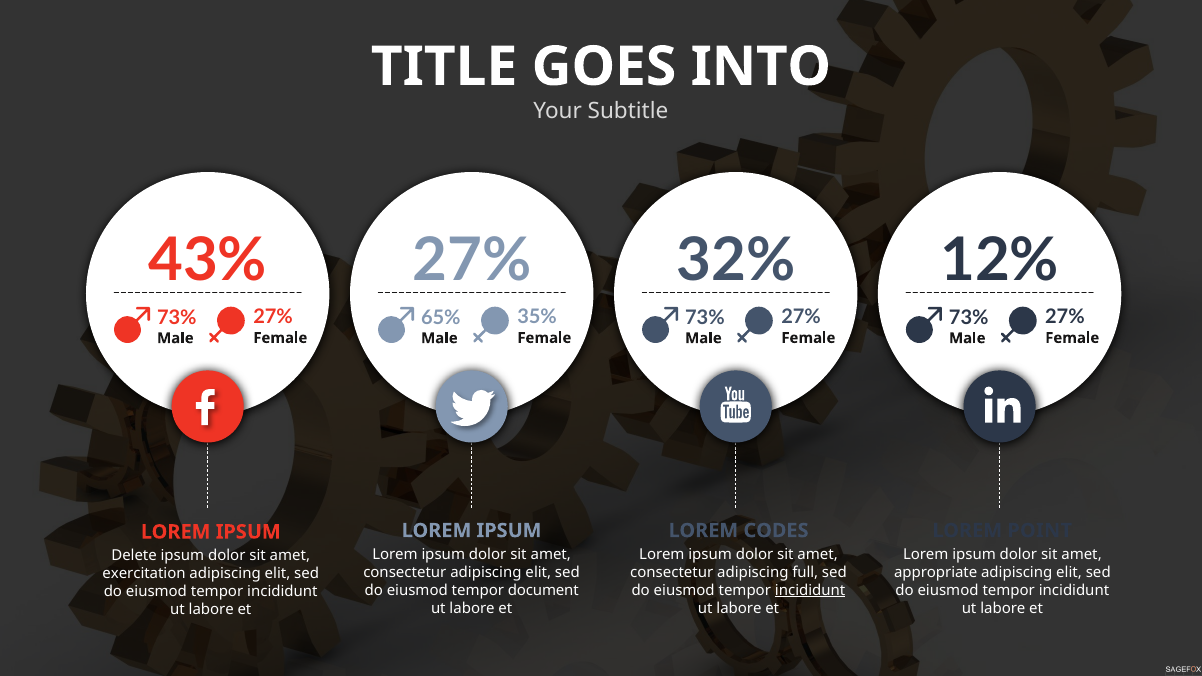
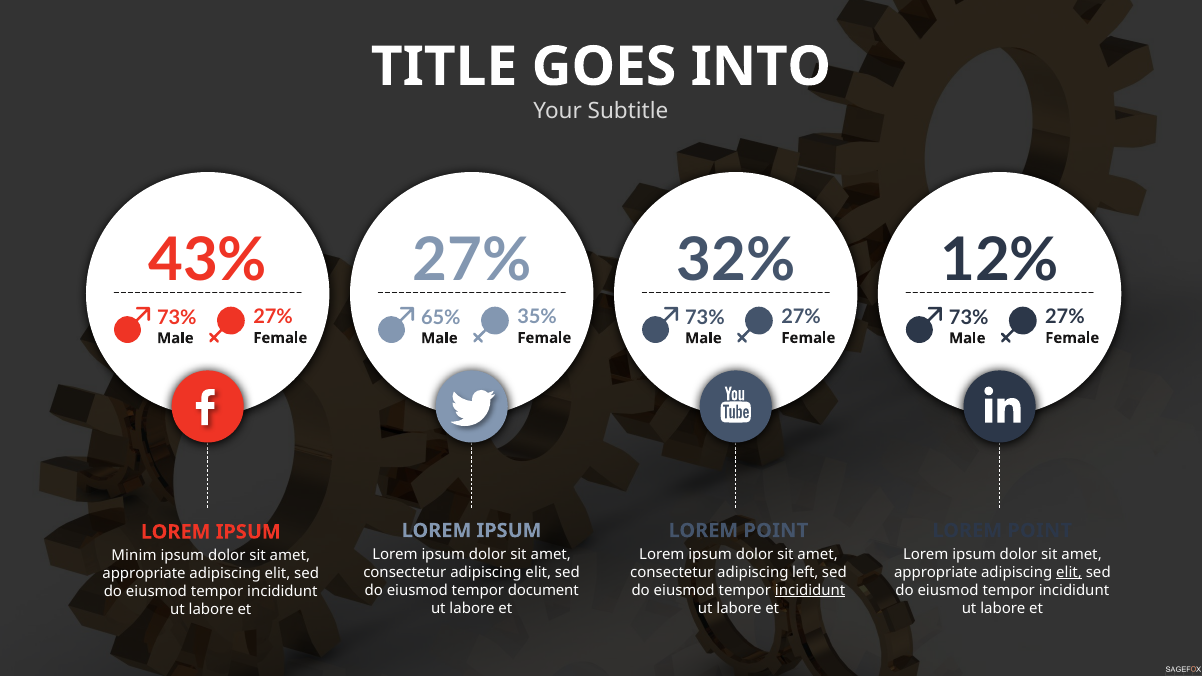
CODES at (776, 531): CODES -> POINT
Delete: Delete -> Minim
full: full -> left
elit at (1069, 572) underline: none -> present
exercitation at (144, 574): exercitation -> appropriate
